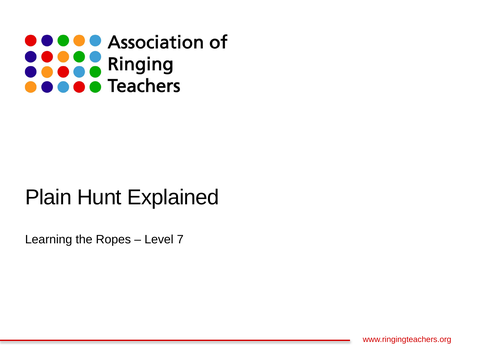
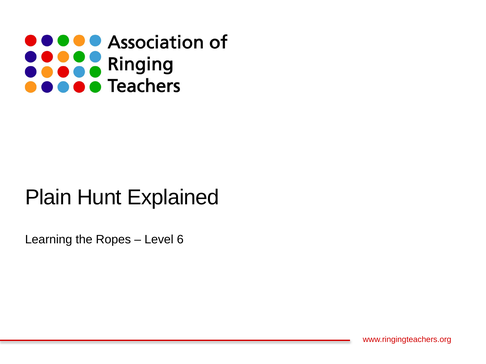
7: 7 -> 6
